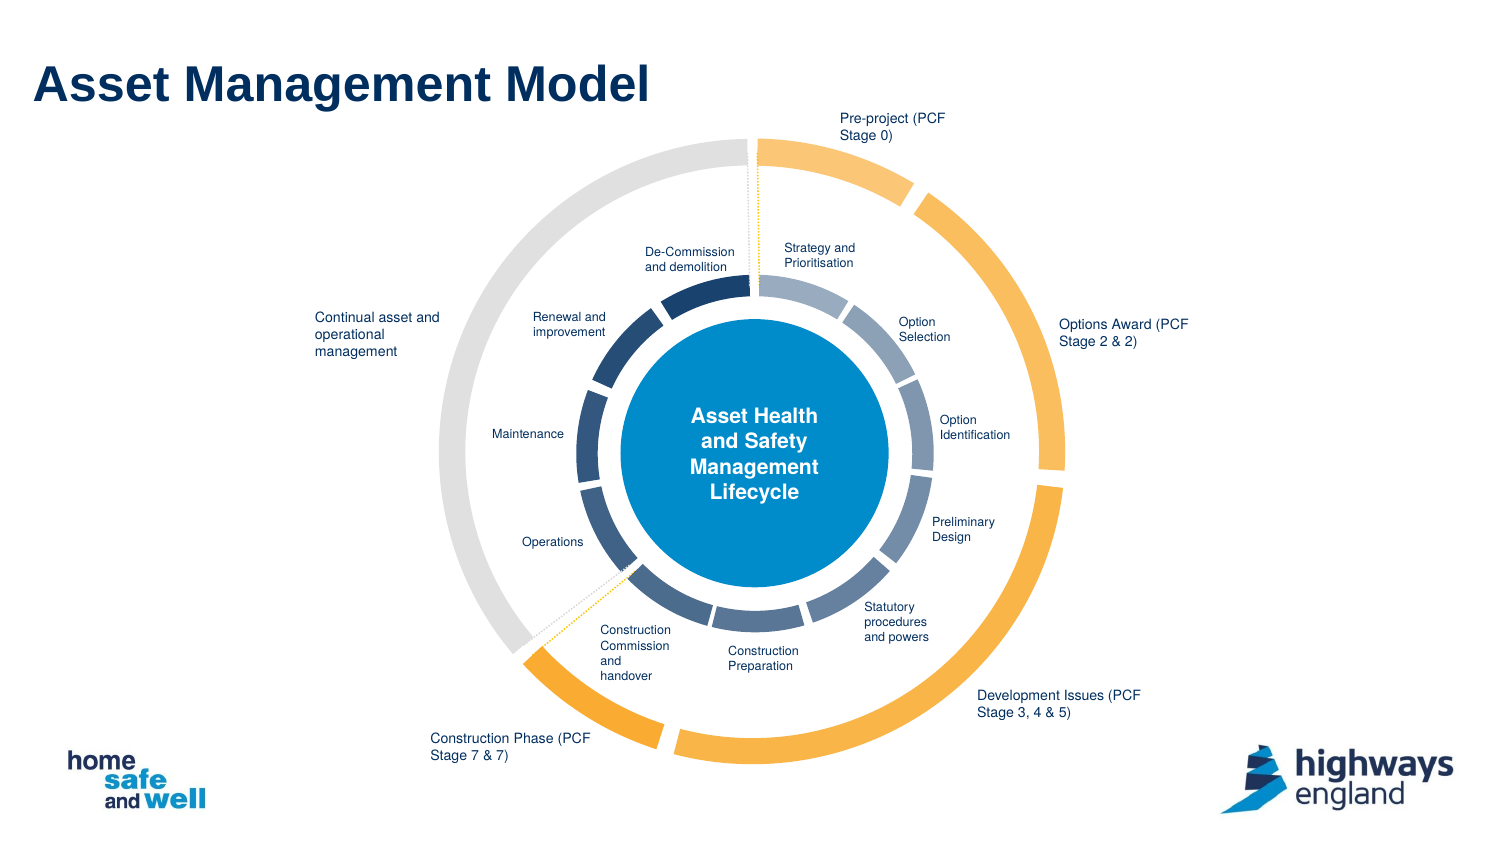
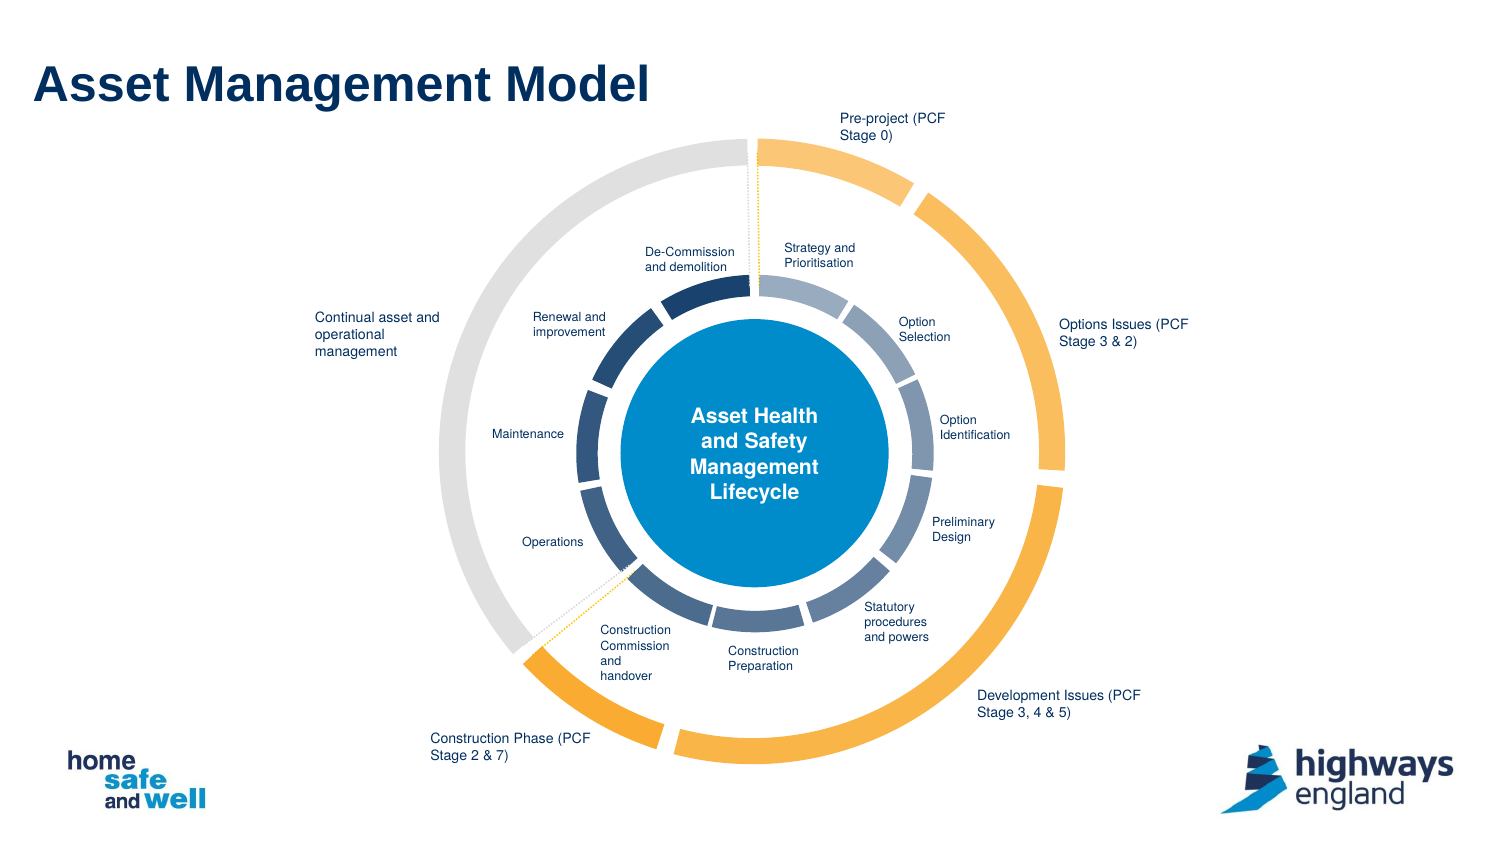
Options Award: Award -> Issues
2 at (1104, 342): 2 -> 3
Stage 7: 7 -> 2
